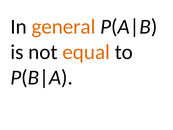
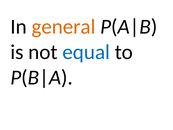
equal colour: orange -> blue
